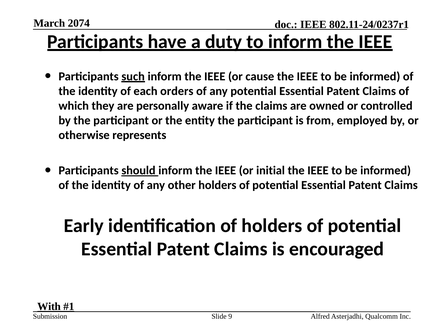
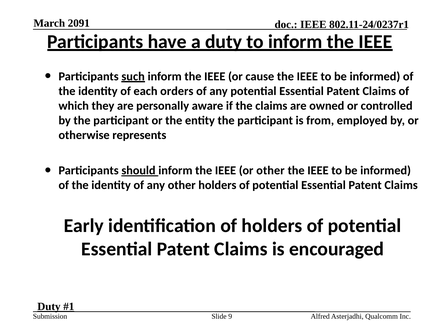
2074: 2074 -> 2091
or initial: initial -> other
With at (49, 307): With -> Duty
